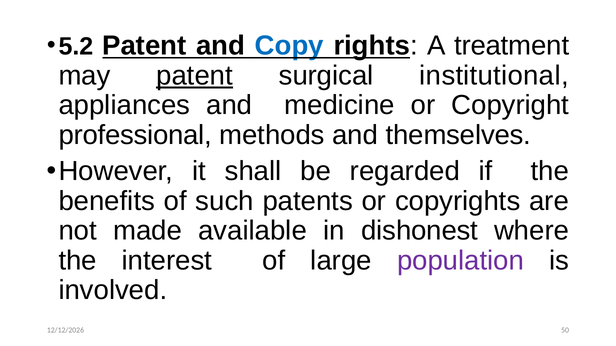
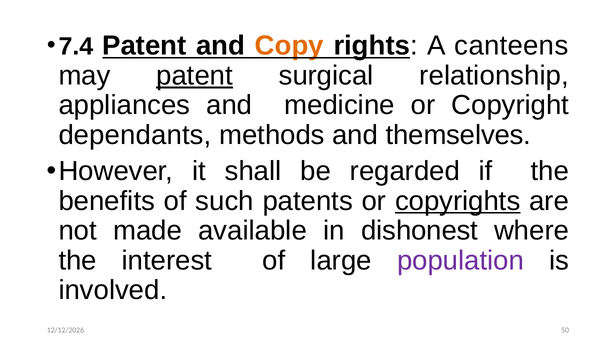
5.2: 5.2 -> 7.4
Copy colour: blue -> orange
treatment: treatment -> canteens
institutional: institutional -> relationship
professional: professional -> dependants
copyrights underline: none -> present
